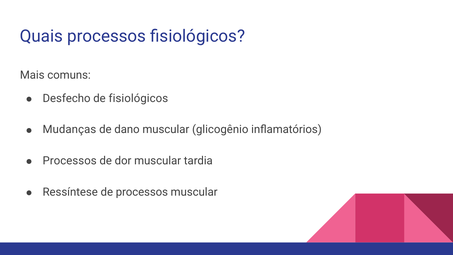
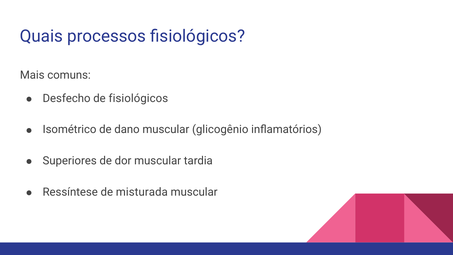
Mudanças: Mudanças -> Isométrico
Processos at (70, 161): Processos -> Superiores
de processos: processos -> misturada
